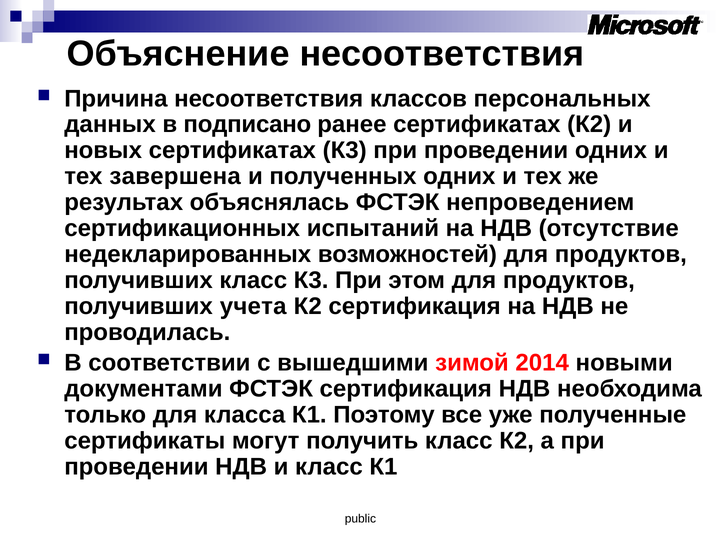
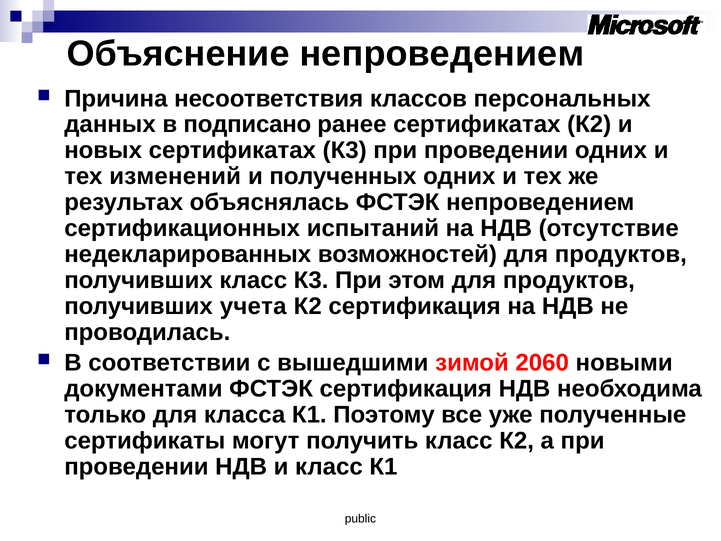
Объяснение несоответствия: несоответствия -> непроведением
завершена: завершена -> изменений
2014: 2014 -> 2060
